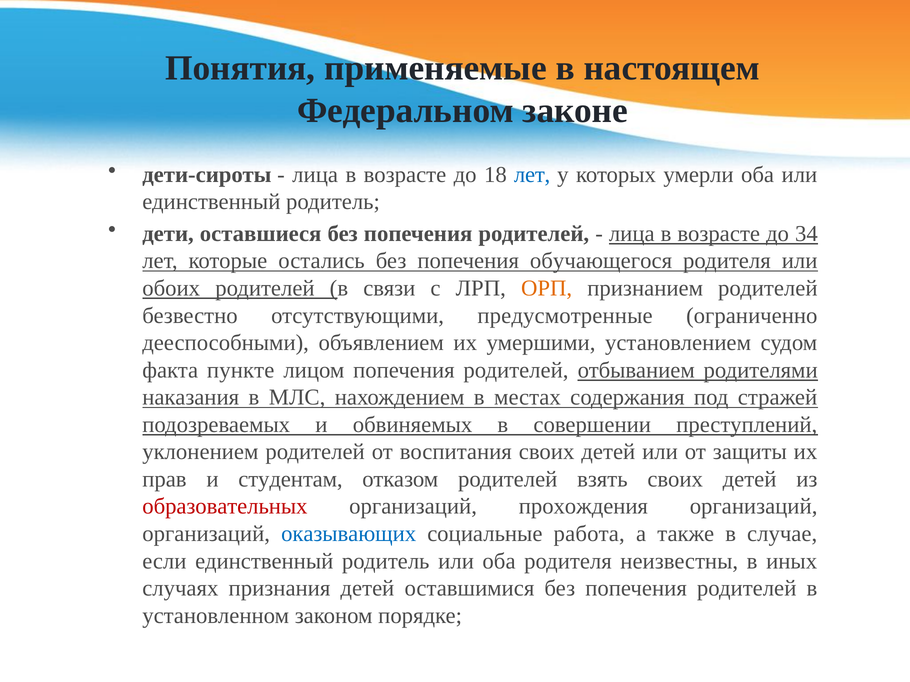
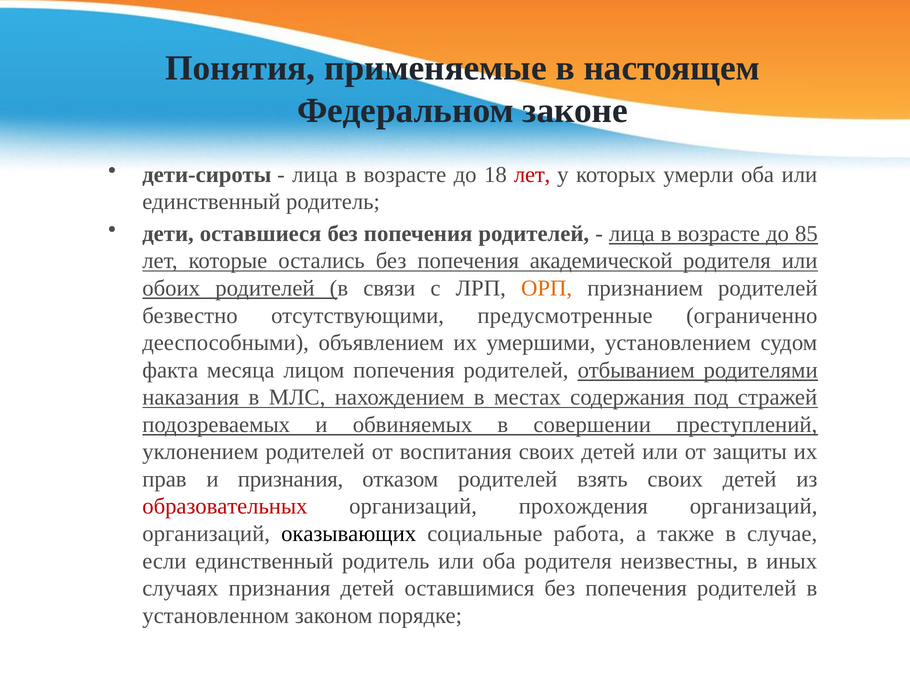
лет at (532, 175) colour: blue -> red
34: 34 -> 85
обучающегося: обучающегося -> академической
пункте: пункте -> месяца
и студентам: студентам -> признания
оказывающих colour: blue -> black
